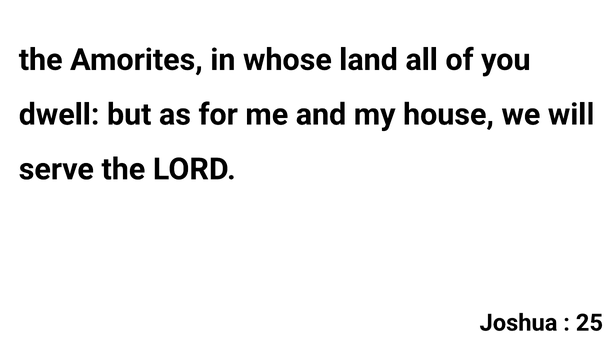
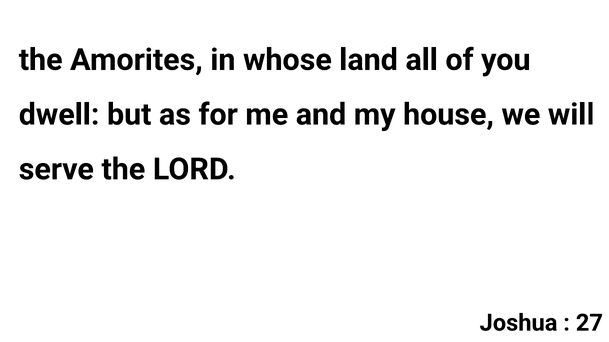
25: 25 -> 27
